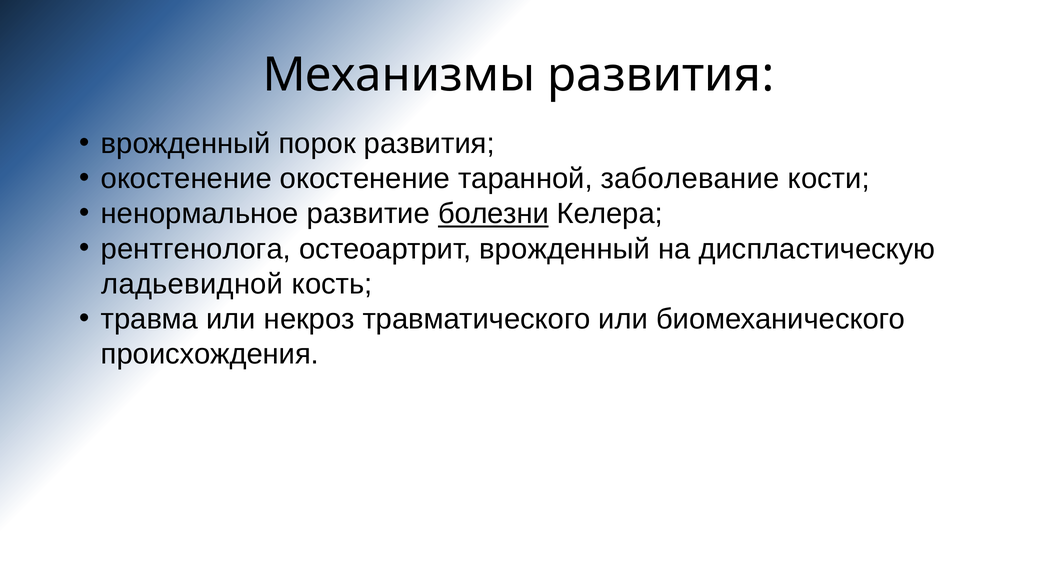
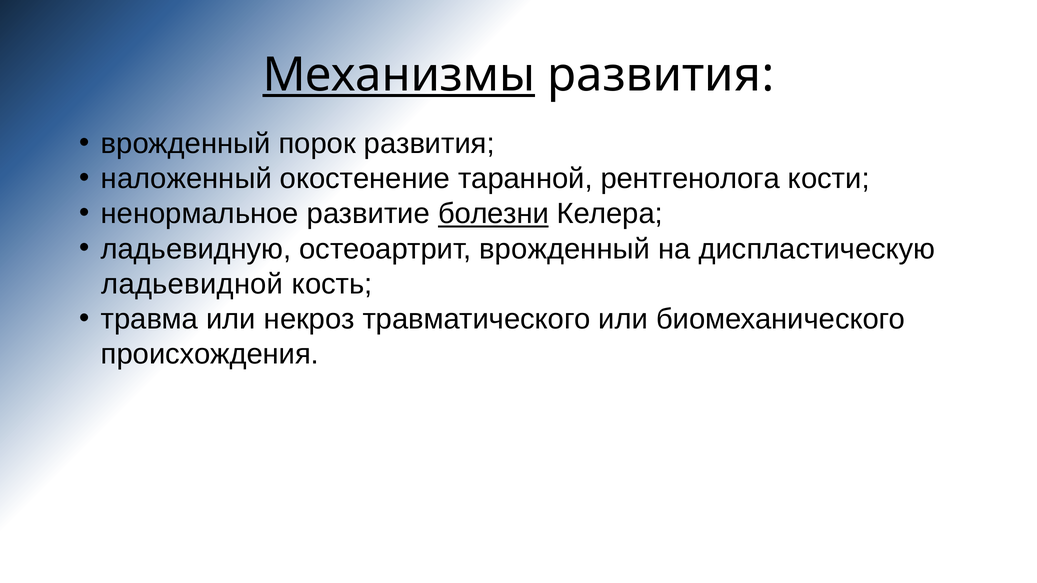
Механизмы underline: none -> present
окостенение at (186, 179): окостенение -> наложенный
заболевание: заболевание -> рентгенолога
рентгенолога: рентгенолога -> ладьевидную
